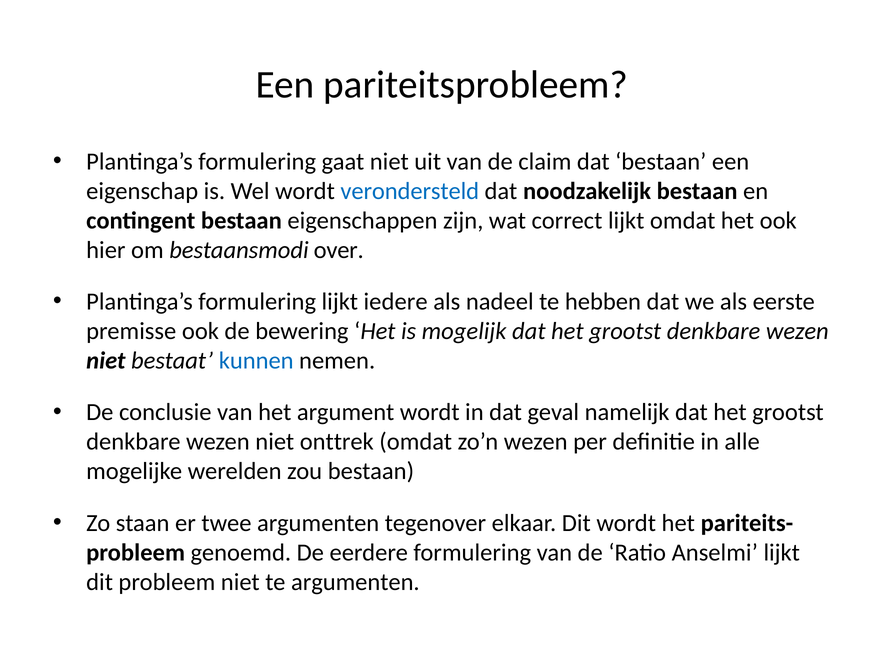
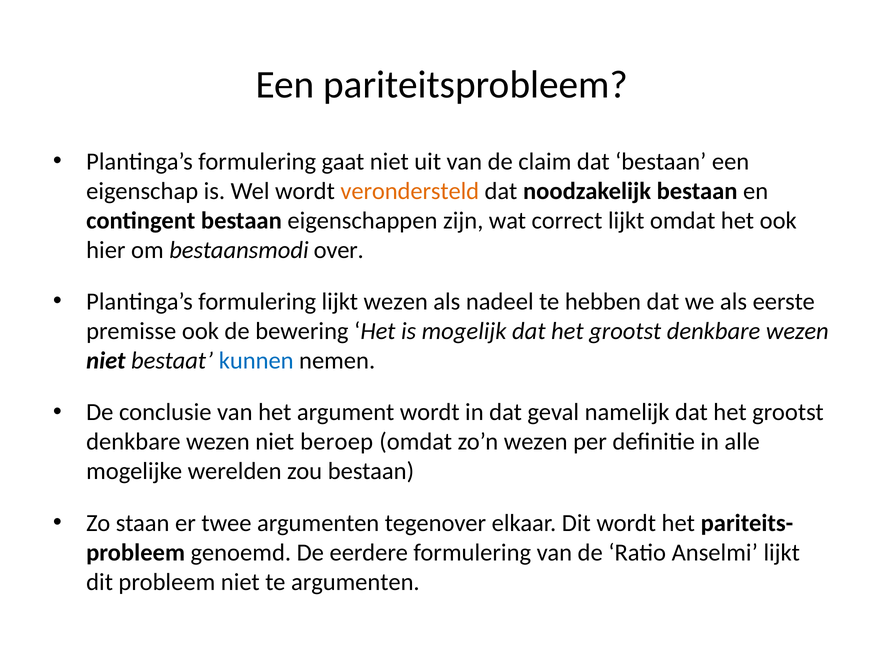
verondersteld colour: blue -> orange
lijkt iedere: iedere -> wezen
onttrek: onttrek -> beroep
